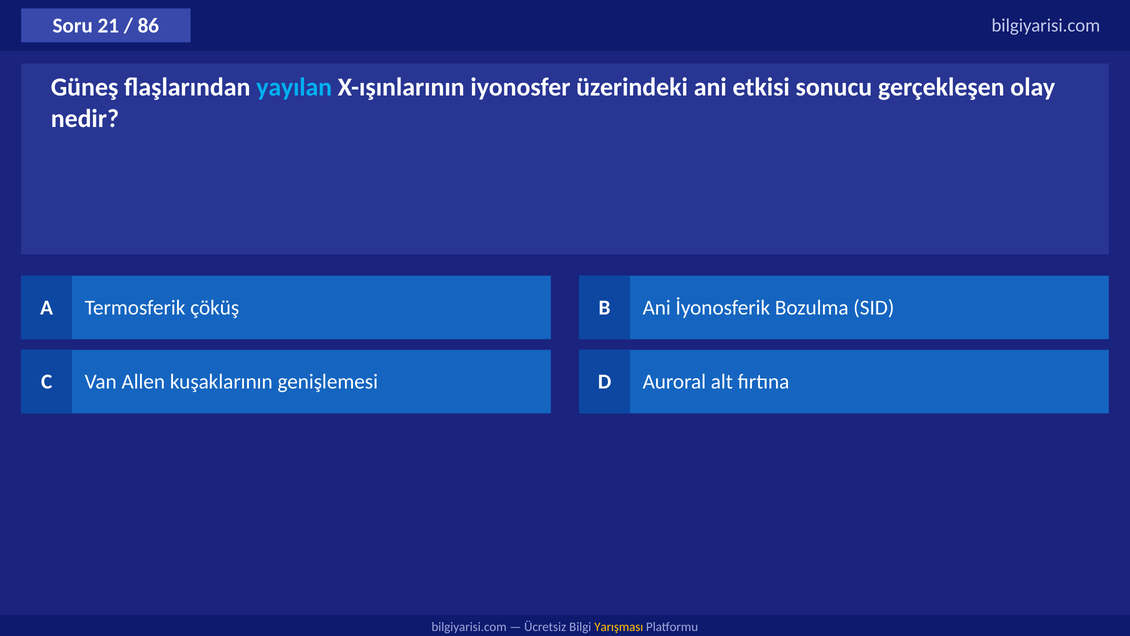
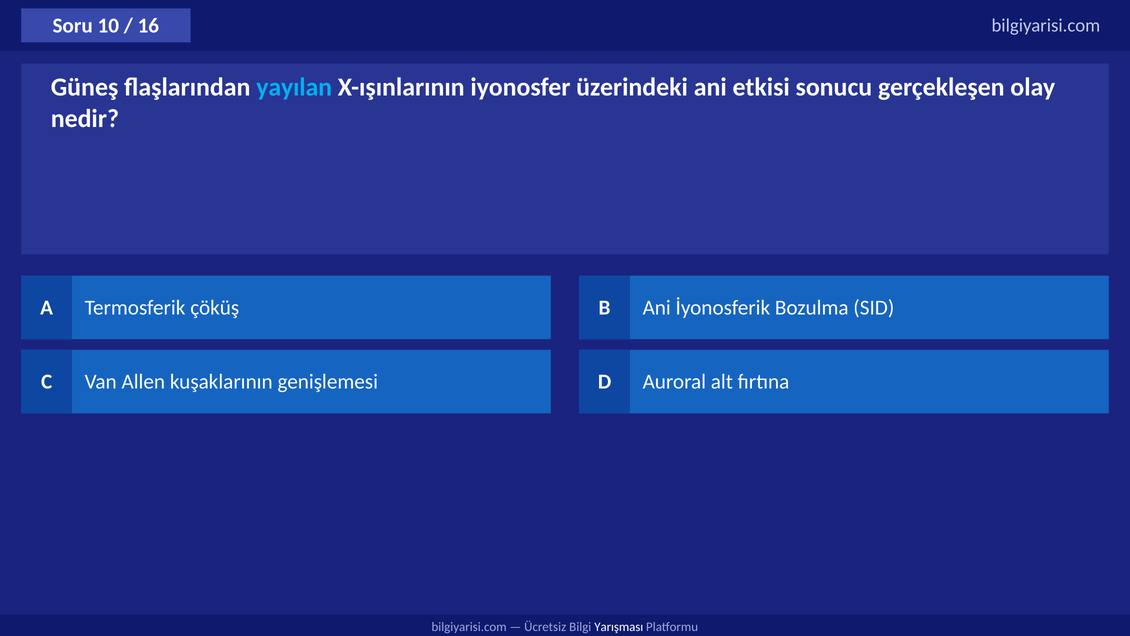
21: 21 -> 10
86: 86 -> 16
Yarışması colour: yellow -> white
